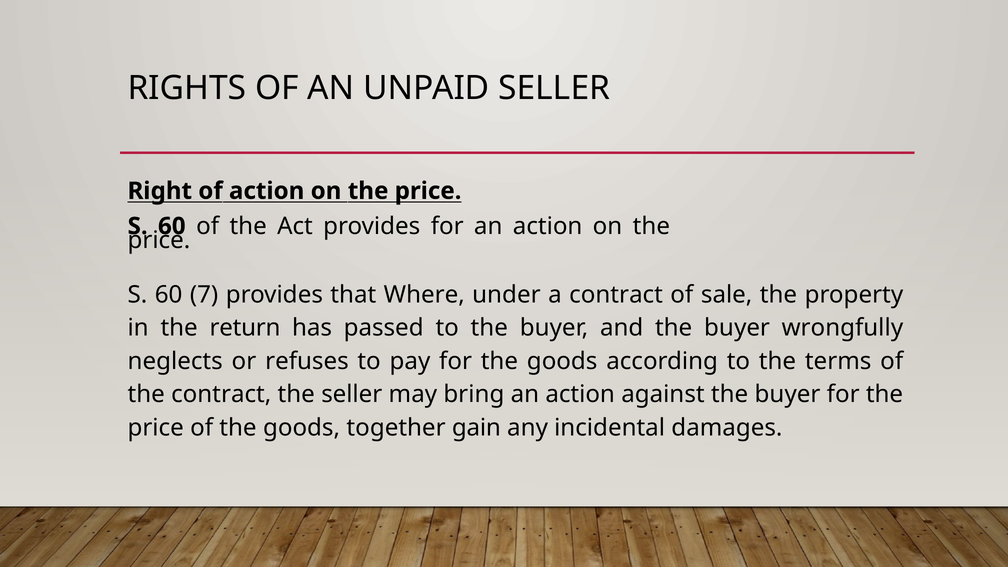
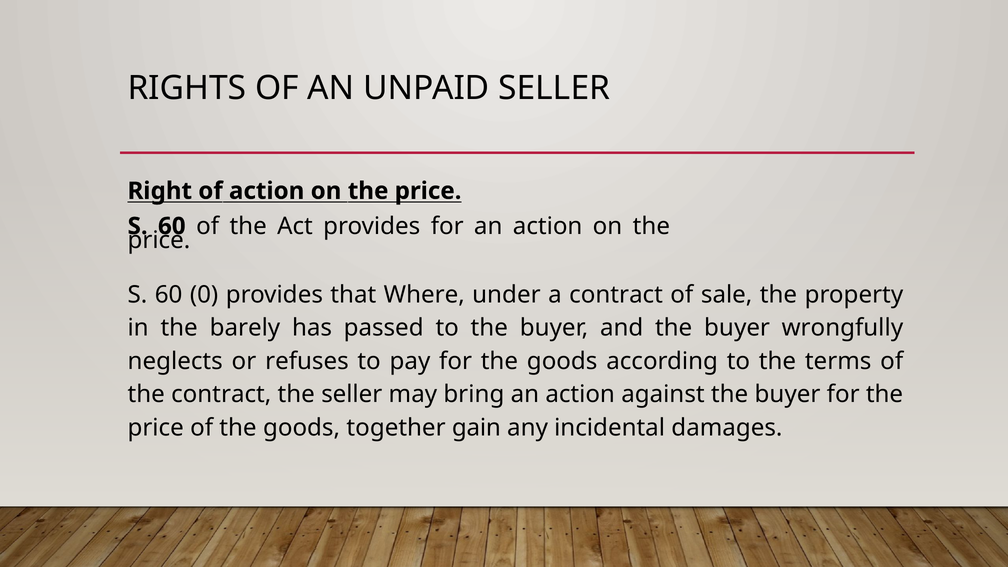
7: 7 -> 0
return: return -> barely
